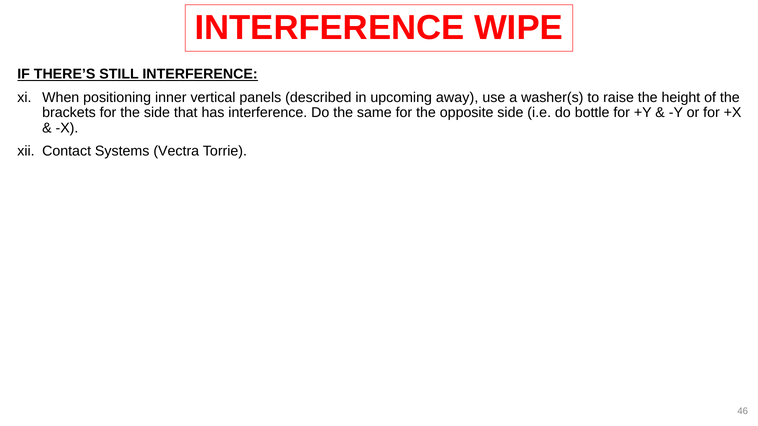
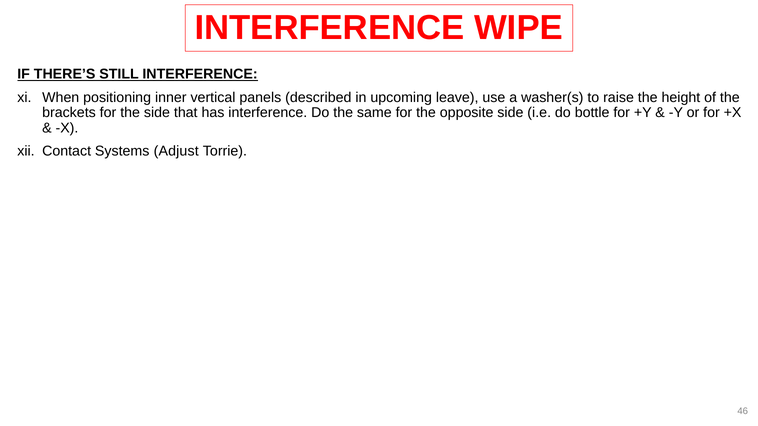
away: away -> leave
Vectra: Vectra -> Adjust
